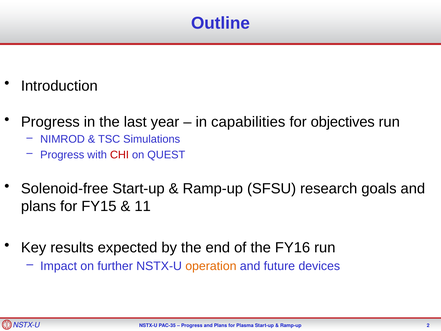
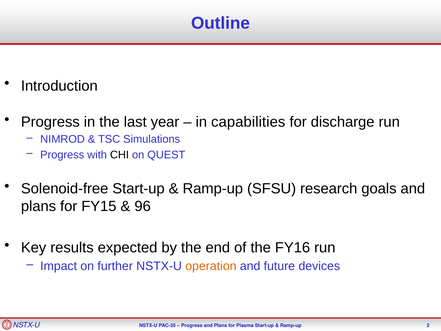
objectives: objectives -> discharge
CHI colour: red -> black
11: 11 -> 96
